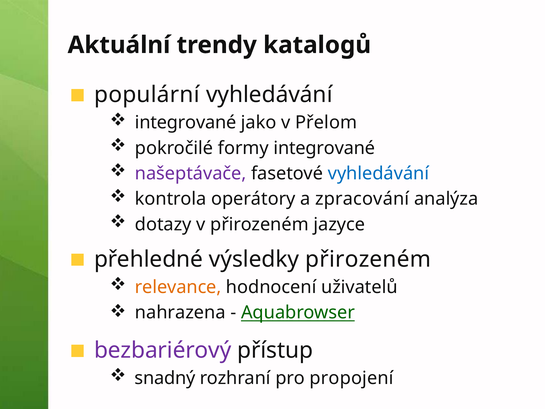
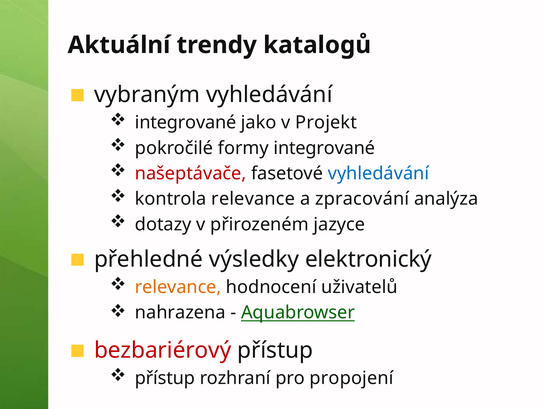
populární: populární -> vybraným
Přelom: Přelom -> Projekt
našeptávače colour: purple -> red
kontrola operátory: operátory -> relevance
výsledky přirozeném: přirozeném -> elektronický
bezbariérový colour: purple -> red
snadný at (165, 378): snadný -> přístup
